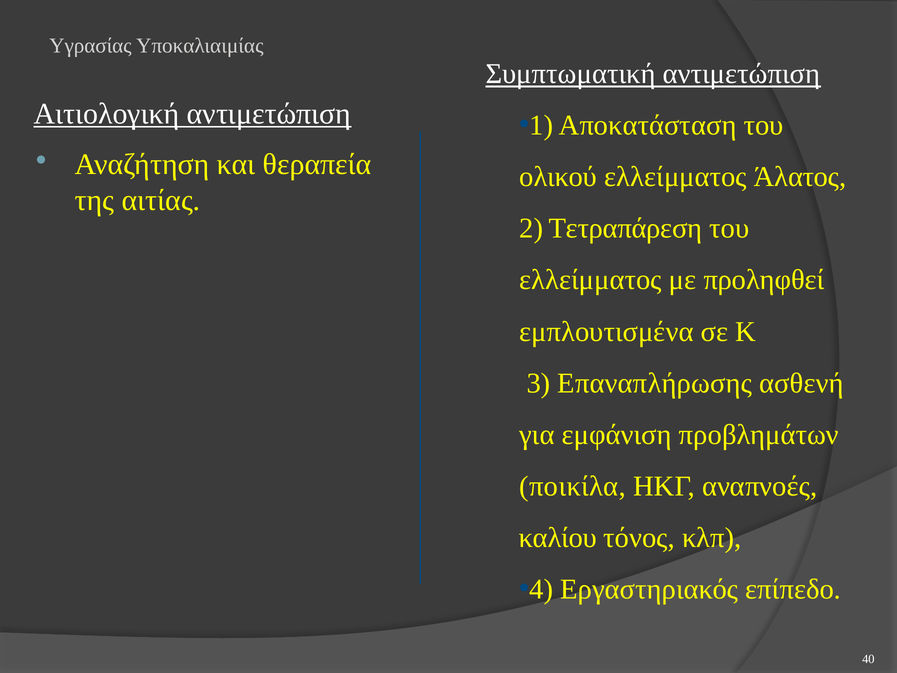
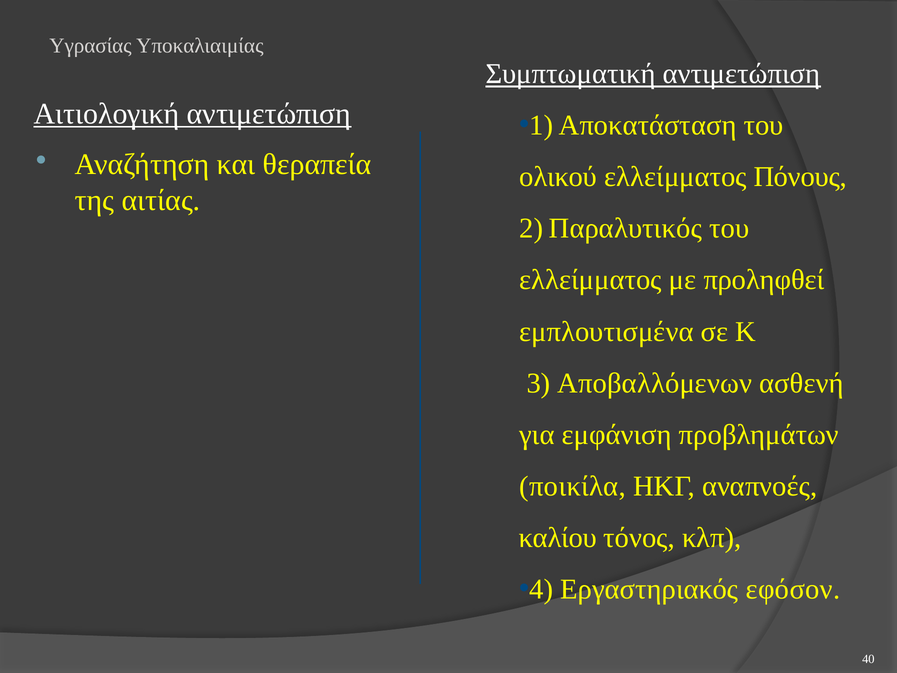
Άλατος: Άλατος -> Πόνους
Τετραπάρεση: Τετραπάρεση -> Παραλυτικός
Επαναπλήρωσης: Επαναπλήρωσης -> Αποβαλλόμενων
επίπεδο: επίπεδο -> εφόσον
